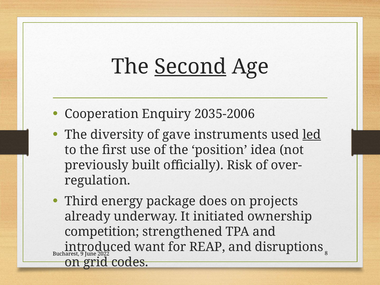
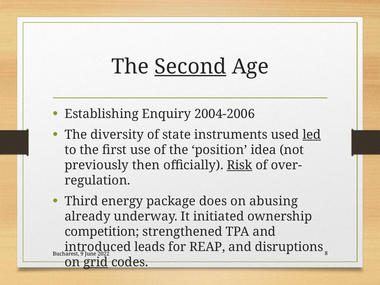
Cooperation: Cooperation -> Establishing
2035-2006: 2035-2006 -> 2004-2006
gave: gave -> state
built: built -> then
Risk underline: none -> present
projects: projects -> abusing
want: want -> leads
grid underline: none -> present
